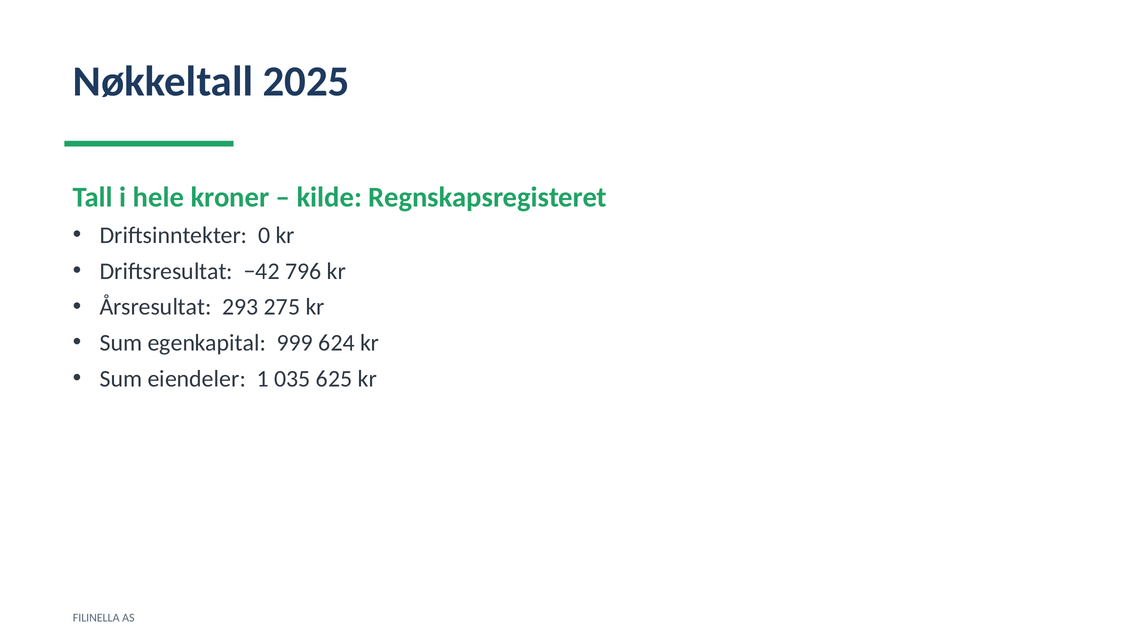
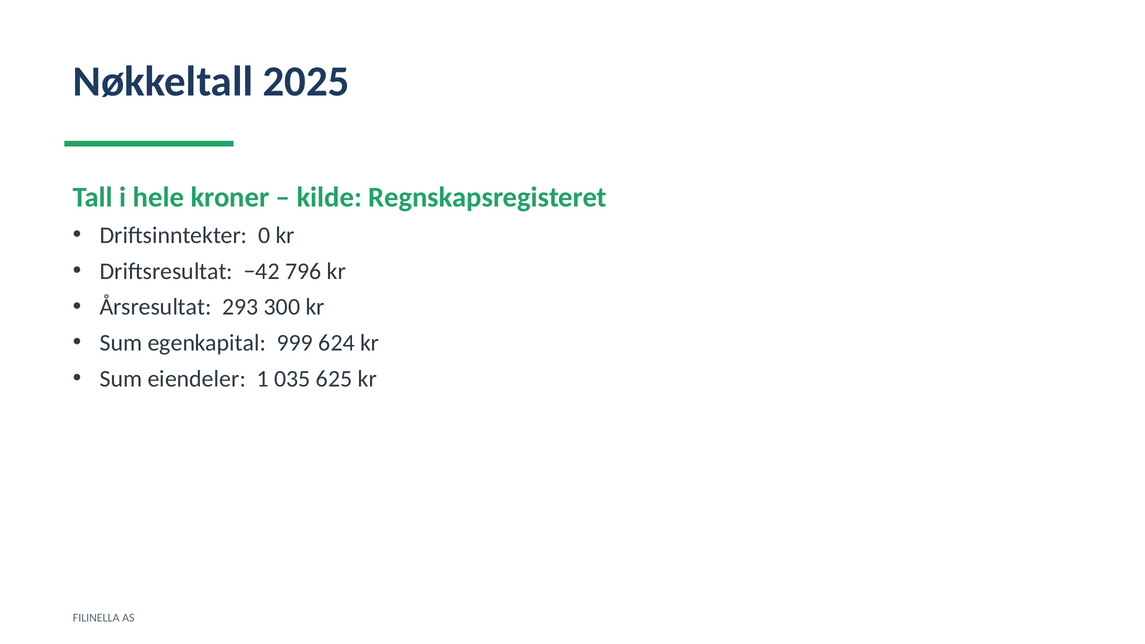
275: 275 -> 300
